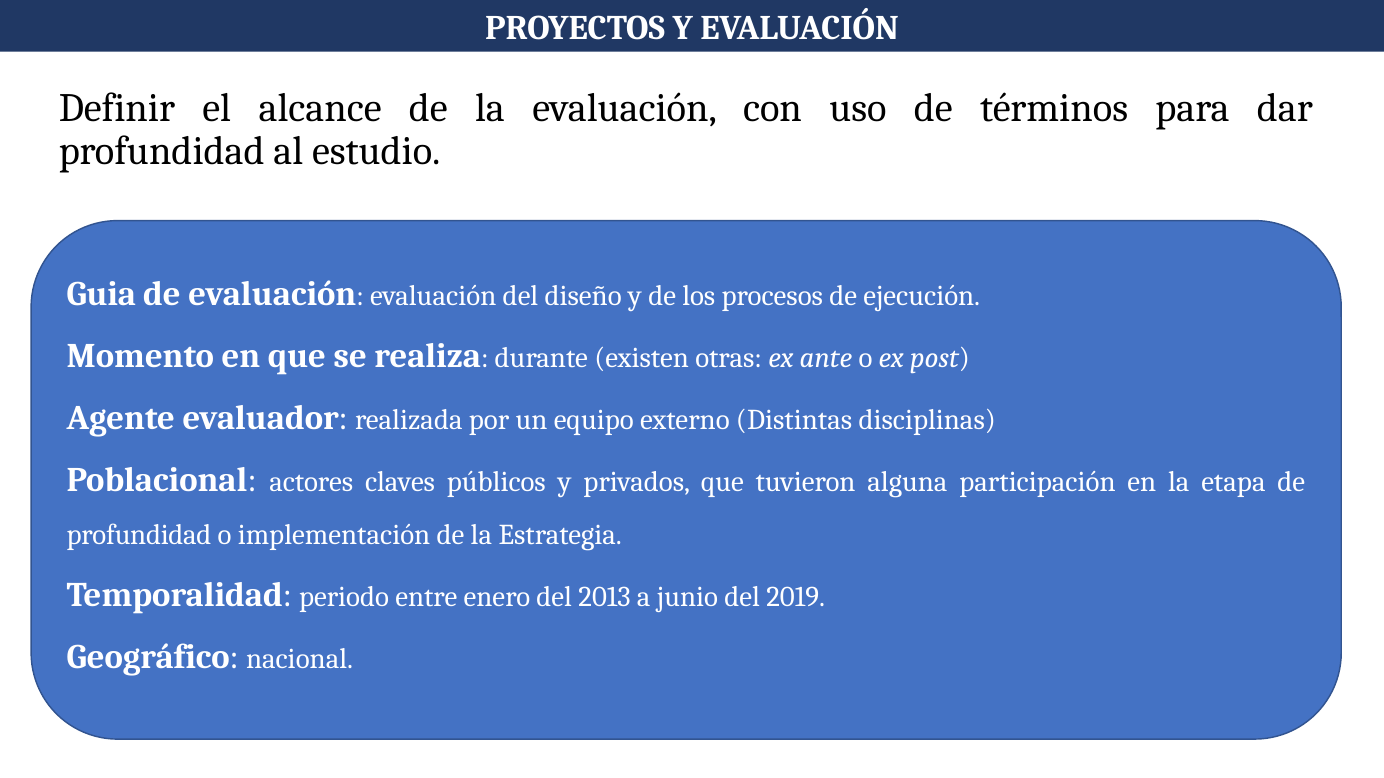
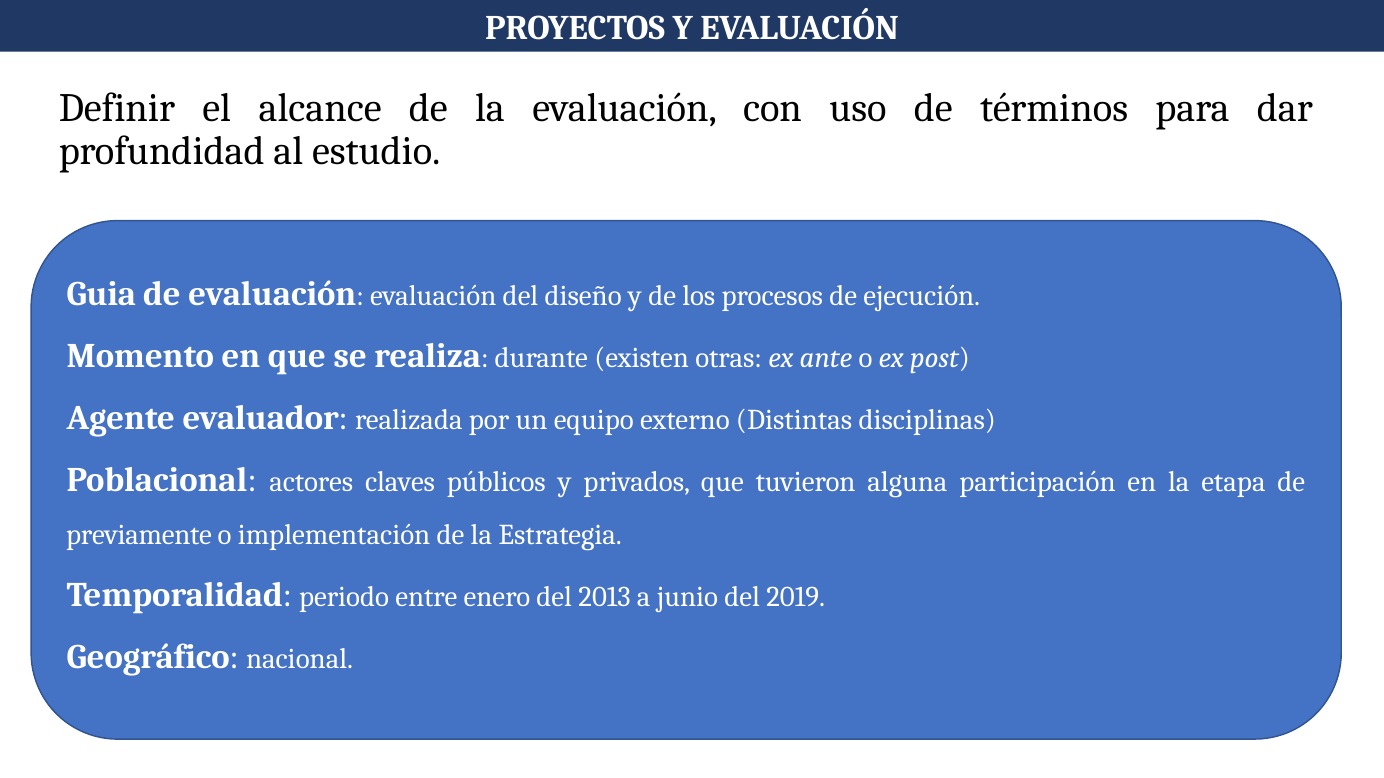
profundidad at (139, 536): profundidad -> previamente
